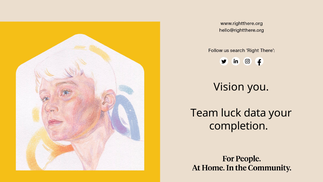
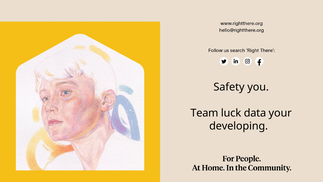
Vision: Vision -> Safety
completion: completion -> developing
